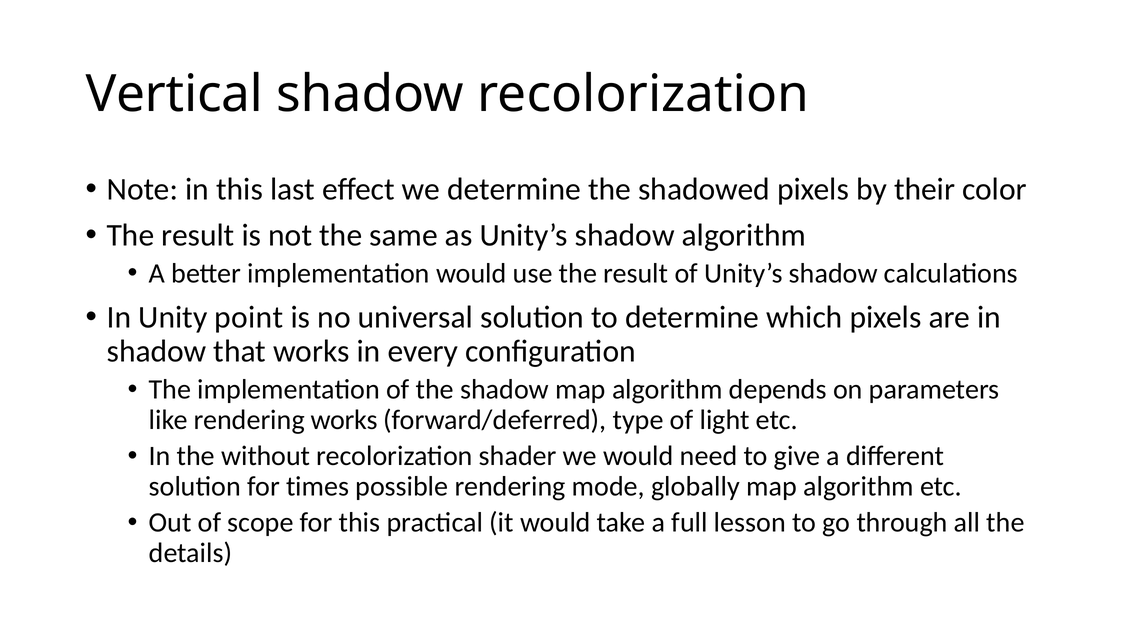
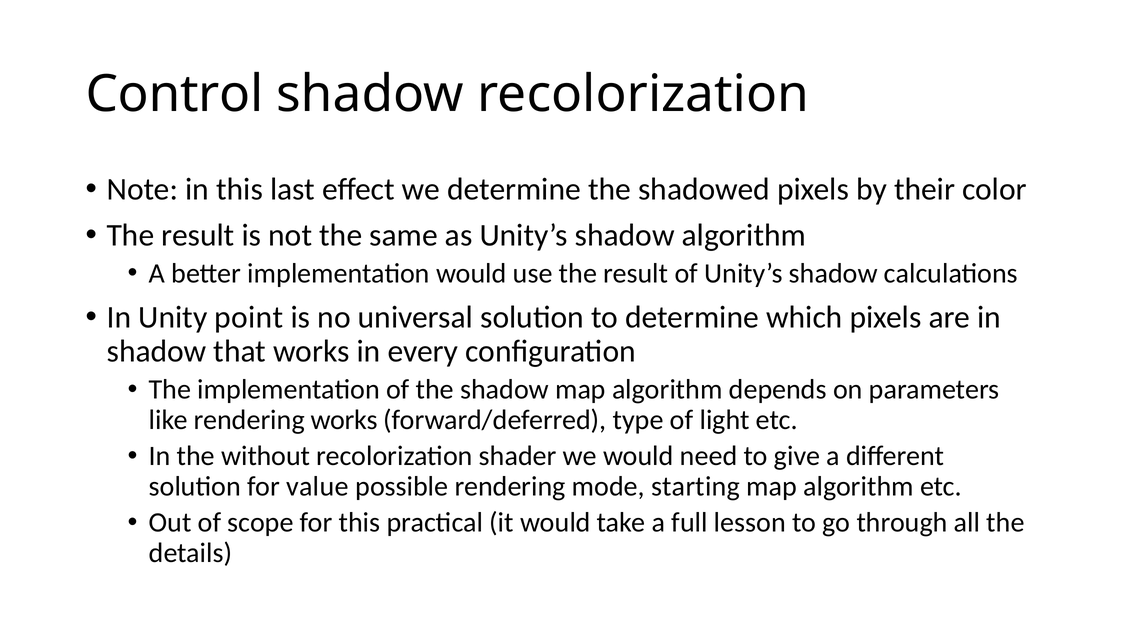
Vertical: Vertical -> Control
times: times -> value
globally: globally -> starting
